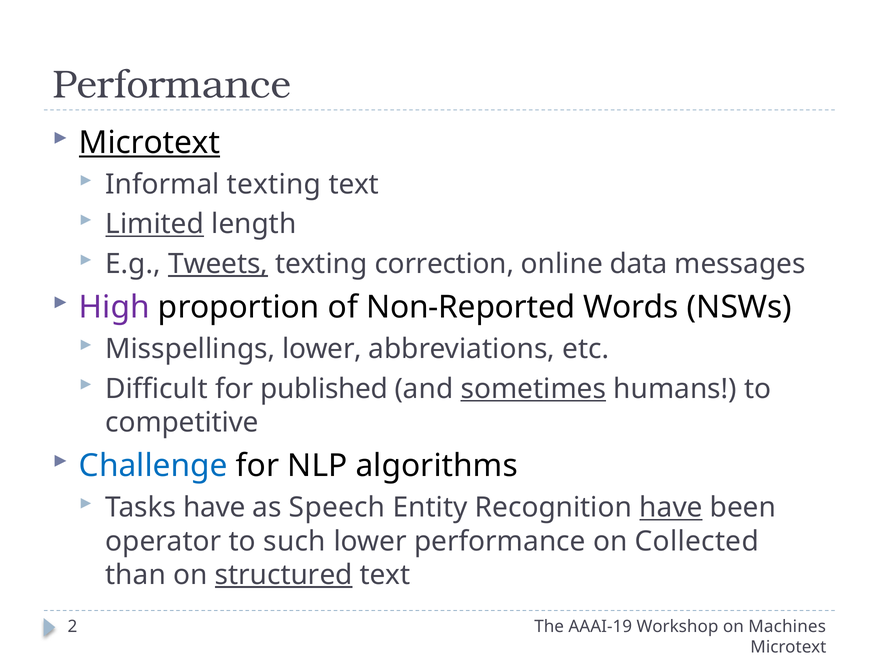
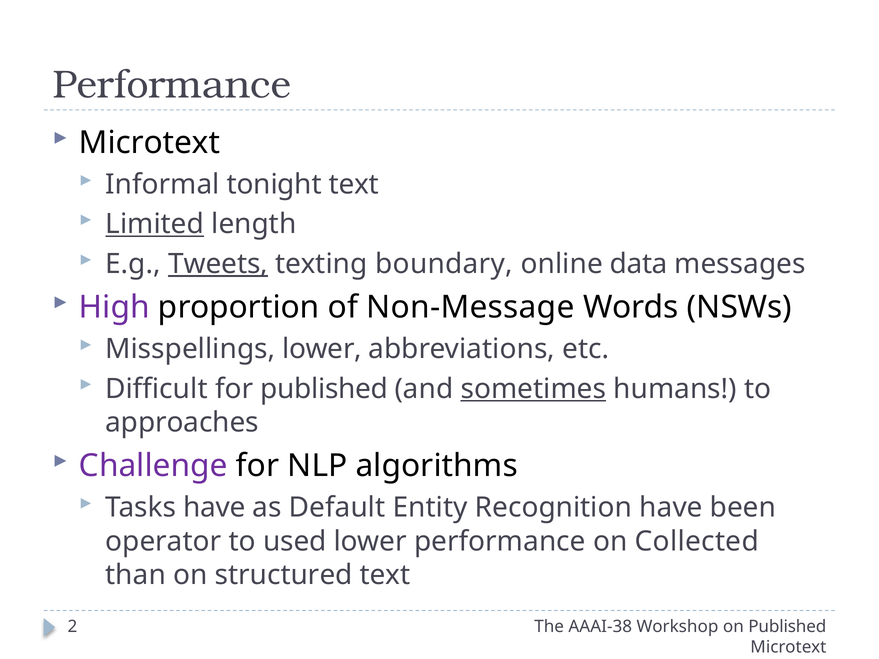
Microtext at (149, 143) underline: present -> none
Informal texting: texting -> tonight
correction: correction -> boundary
Non-Reported: Non-Reported -> Non-Message
competitive: competitive -> approaches
Challenge colour: blue -> purple
Speech: Speech -> Default
have at (671, 508) underline: present -> none
such: such -> used
structured underline: present -> none
AAAI-19: AAAI-19 -> AAAI-38
on Machines: Machines -> Published
